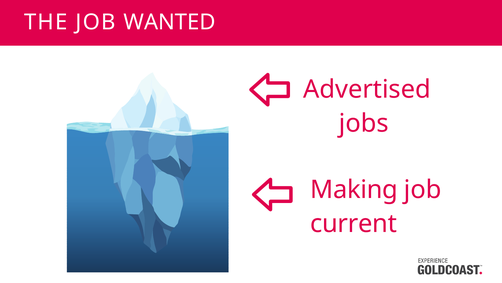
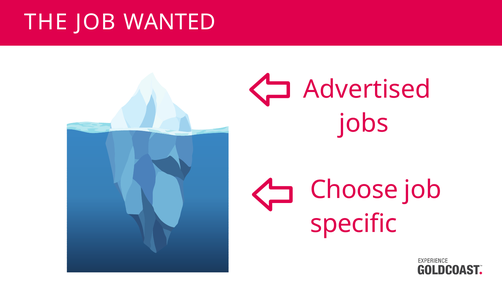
Making: Making -> Choose
current: current -> specific
